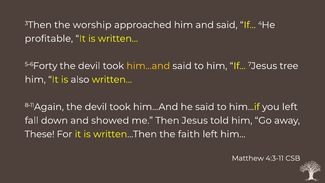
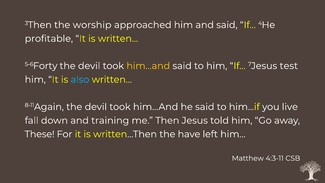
tree: tree -> test
also colour: white -> light blue
you left: left -> live
showed: showed -> training
faith: faith -> have
